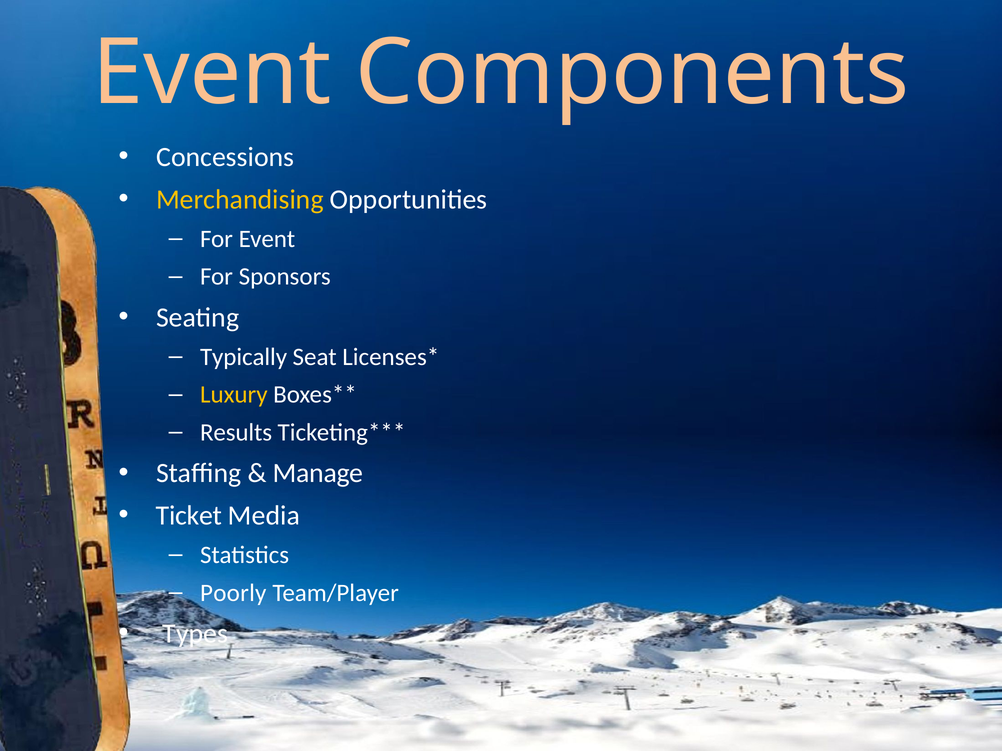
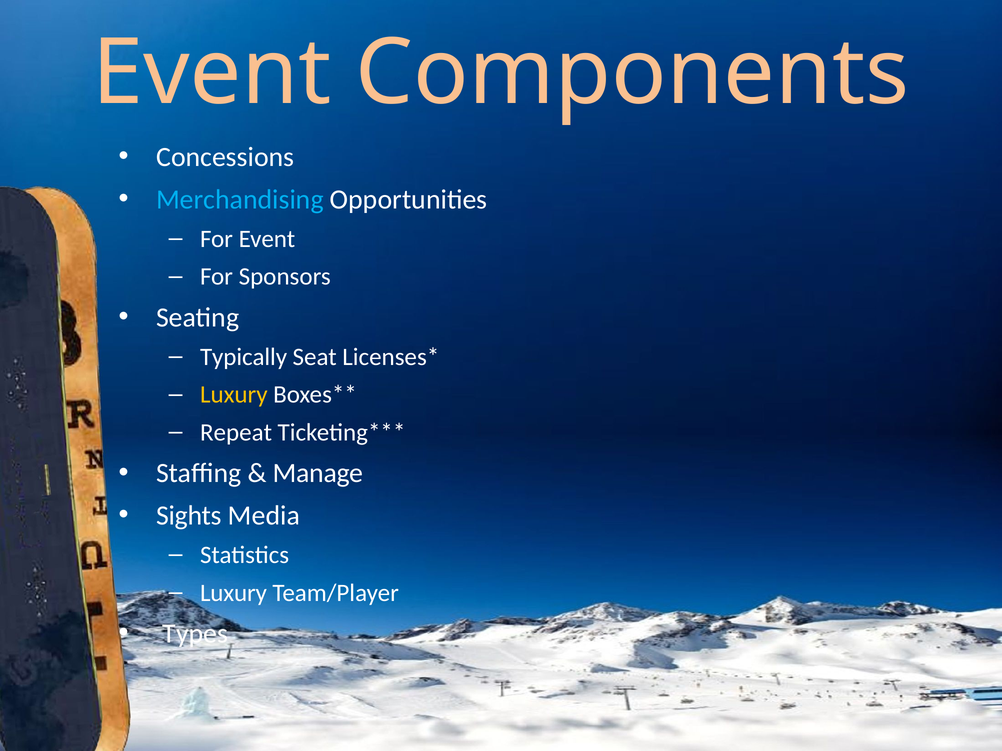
Merchandising colour: yellow -> light blue
Results: Results -> Repeat
Ticket: Ticket -> Sights
Poorly at (233, 593): Poorly -> Luxury
